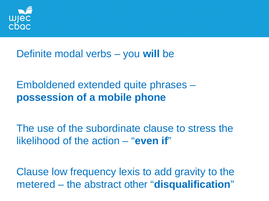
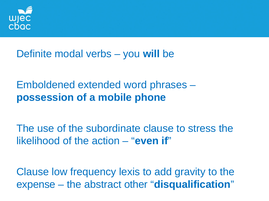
quite: quite -> word
metered: metered -> expense
